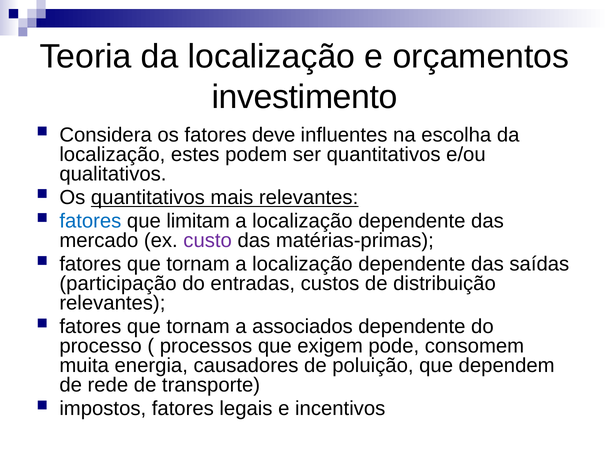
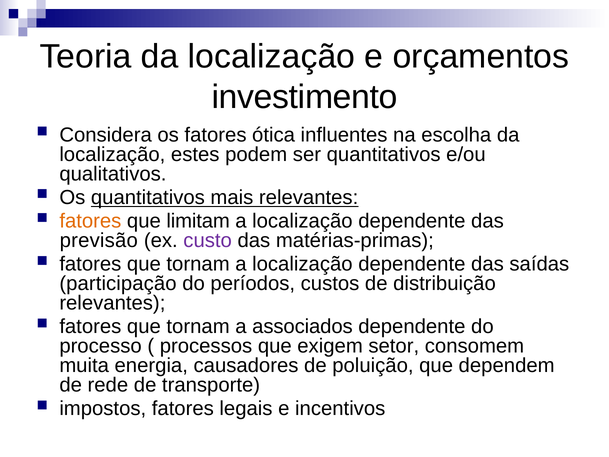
deve: deve -> ótica
fatores at (90, 221) colour: blue -> orange
mercado: mercado -> previsão
entradas: entradas -> períodos
pode: pode -> setor
